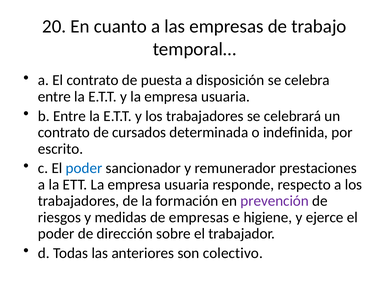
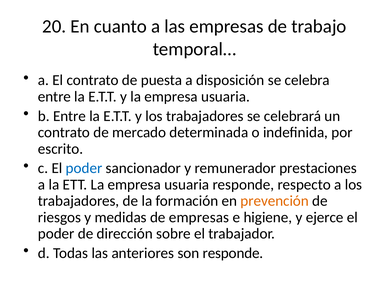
cursados: cursados -> mercado
prevención colour: purple -> orange
son colectivo: colectivo -> responde
